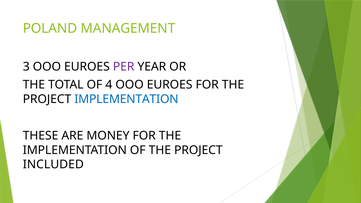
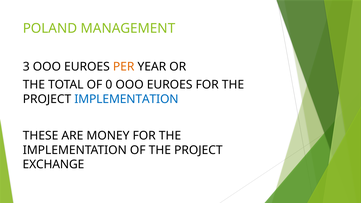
PER colour: purple -> orange
4: 4 -> 0
INCLUDED: INCLUDED -> EXCHANGE
